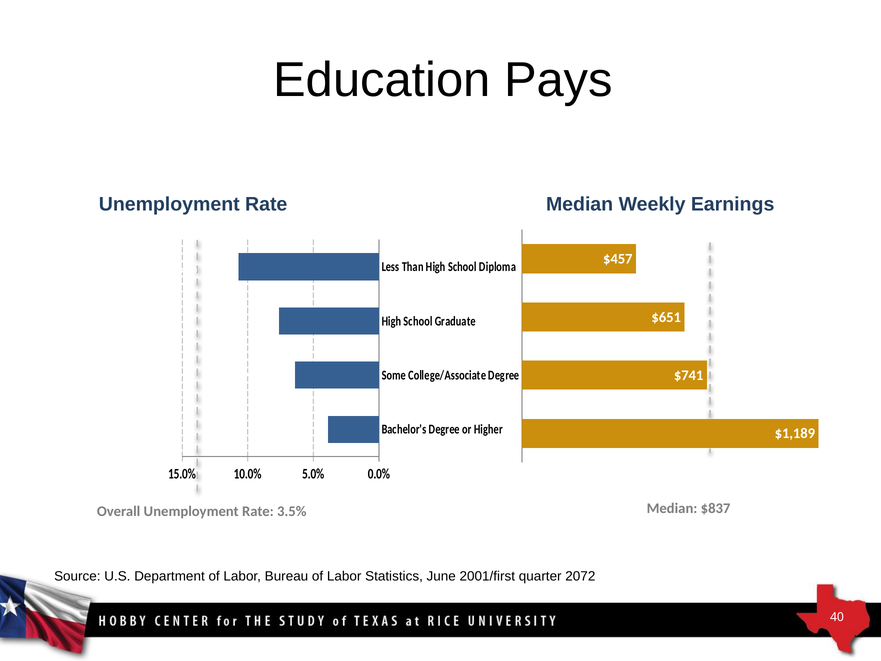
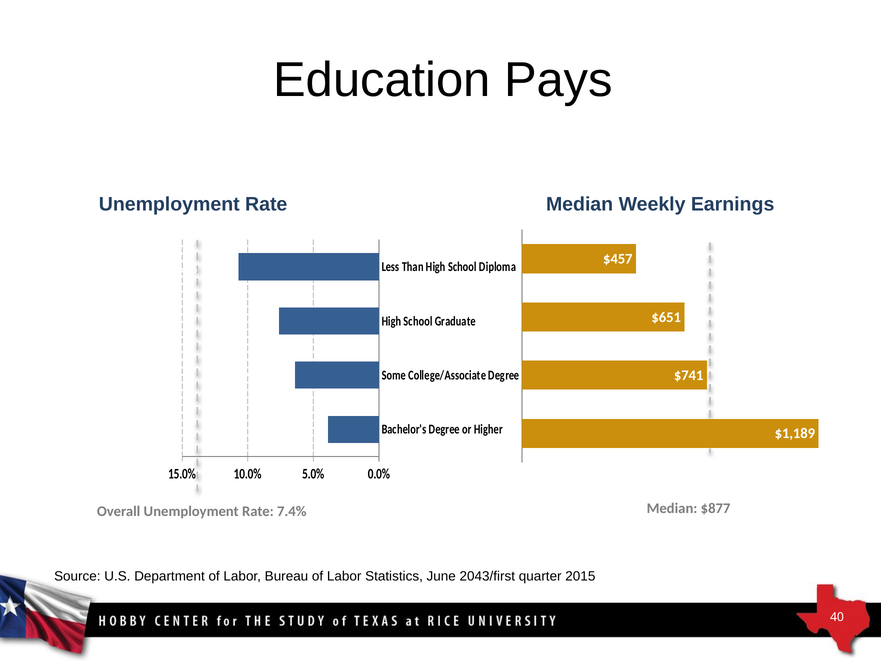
$837: $837 -> $877
3.5%: 3.5% -> 7.4%
2001/first: 2001/first -> 2043/first
2072: 2072 -> 2015
